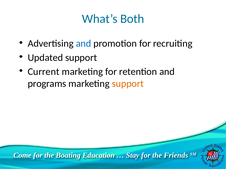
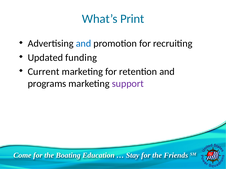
Both: Both -> Print
Updated support: support -> funding
support at (128, 84) colour: orange -> purple
